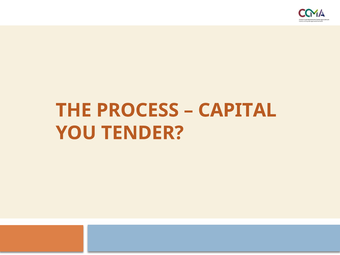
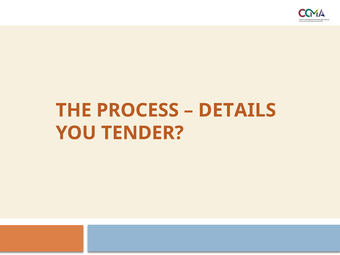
CAPITAL: CAPITAL -> DETAILS
